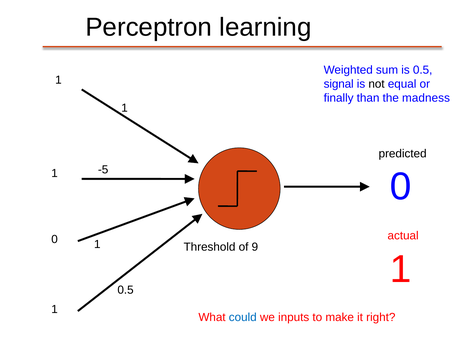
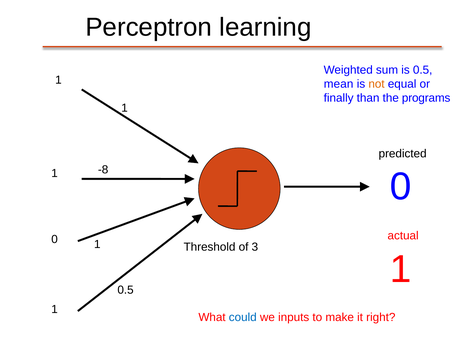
signal: signal -> mean
not colour: black -> orange
madness: madness -> programs
-5: -5 -> -8
9: 9 -> 3
